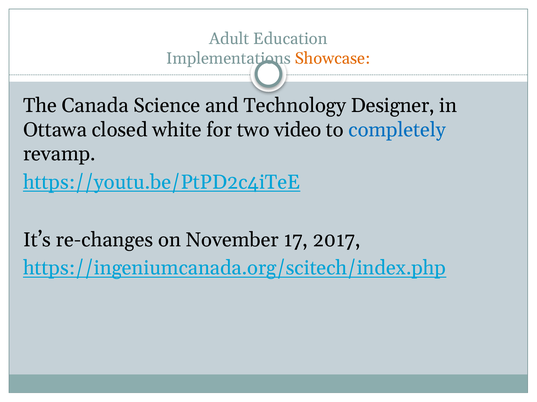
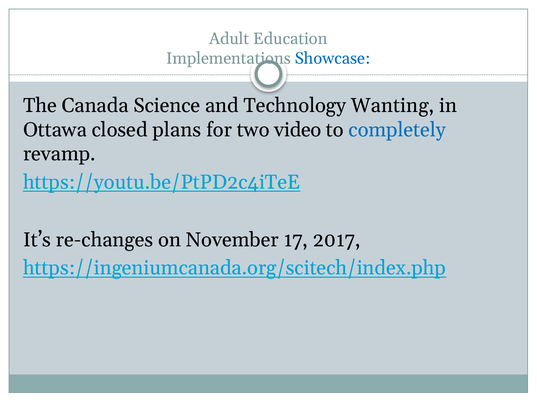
Showcase colour: orange -> blue
Designer: Designer -> Wanting
white: white -> plans
